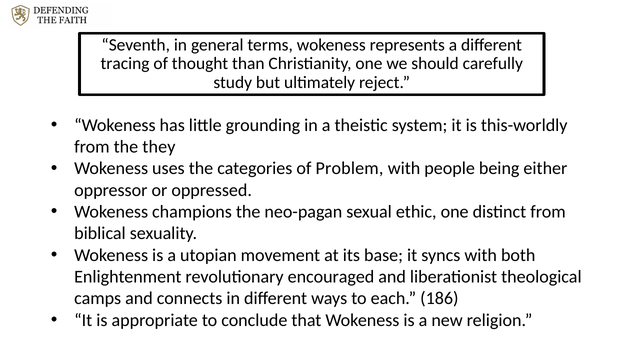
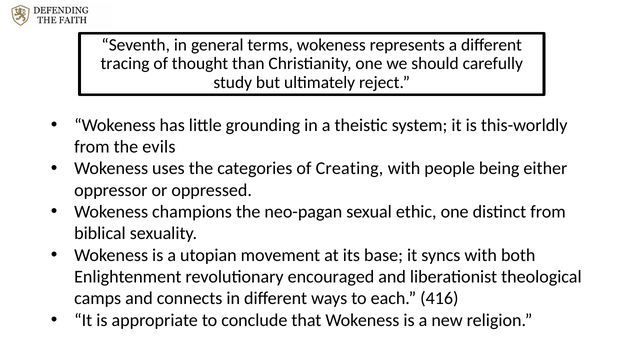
they: they -> evils
Problem: Problem -> Creating
186: 186 -> 416
